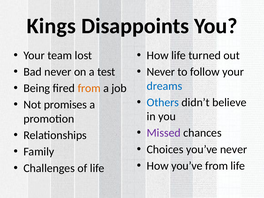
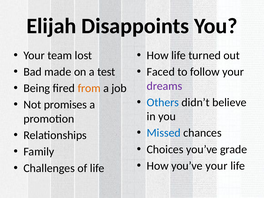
Kings: Kings -> Elijah
Bad never: never -> made
Never at (161, 72): Never -> Faced
dreams colour: blue -> purple
Missed colour: purple -> blue
you’ve never: never -> grade
you’ve from: from -> your
